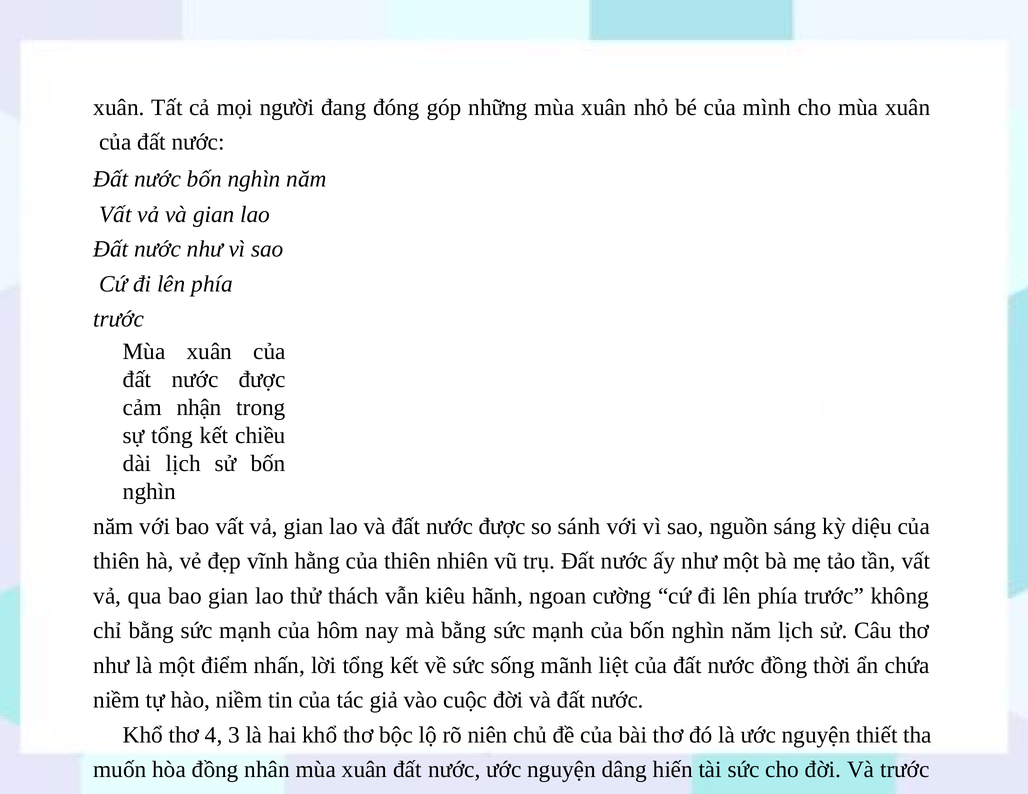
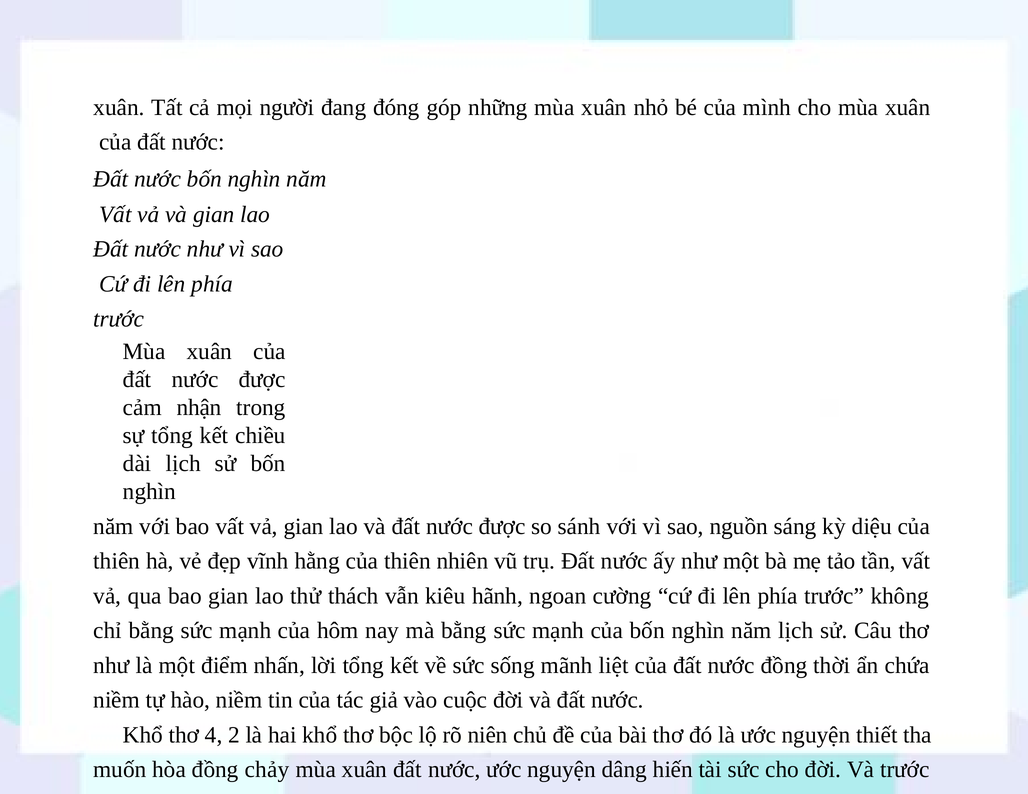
3: 3 -> 2
nhân: nhân -> chảy
